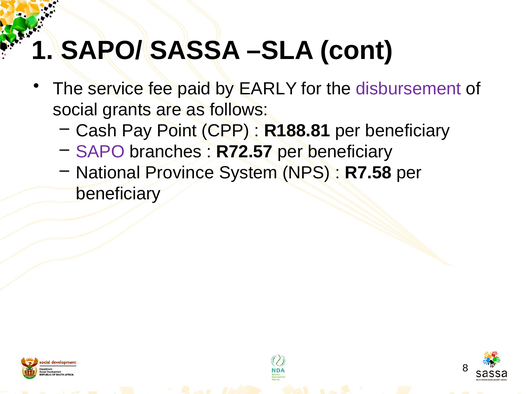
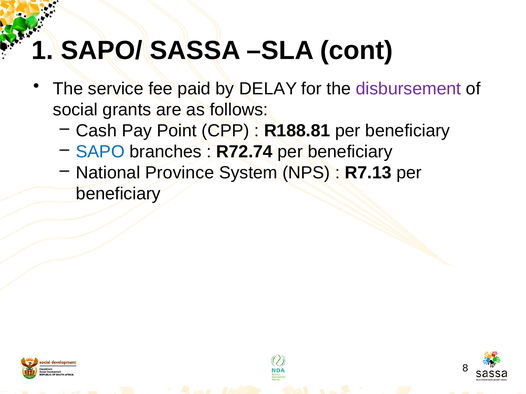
EARLY: EARLY -> DELAY
SAPO colour: purple -> blue
R72.57: R72.57 -> R72.74
R7.58: R7.58 -> R7.13
